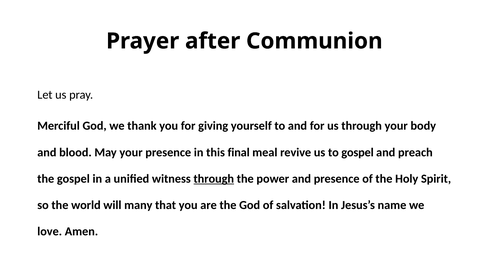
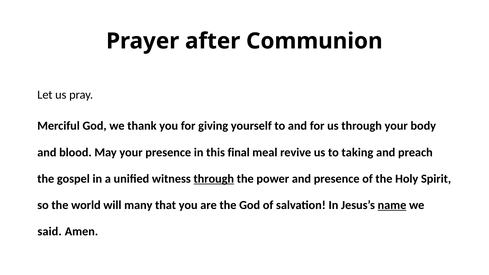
to gospel: gospel -> taking
name underline: none -> present
love: love -> said
